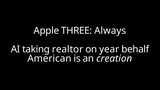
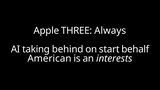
realtor: realtor -> behind
year: year -> start
creation: creation -> interests
